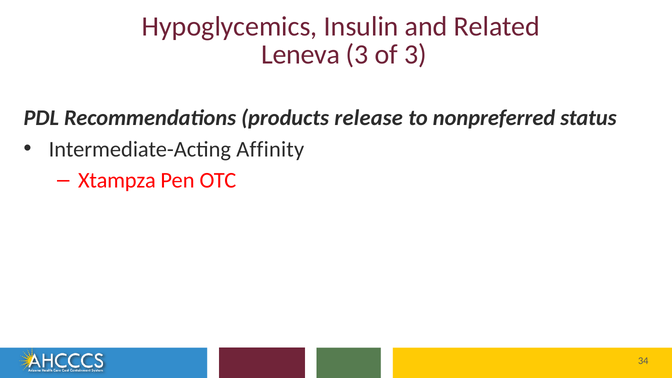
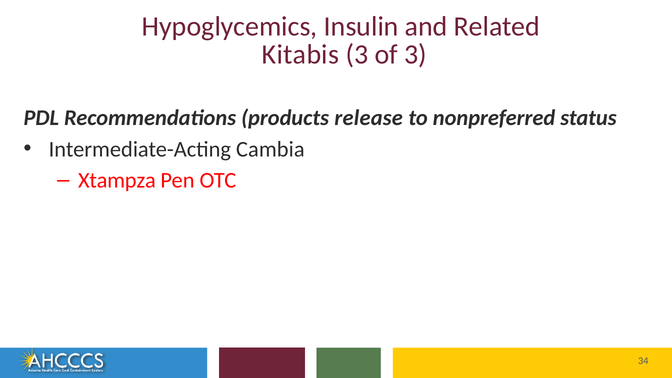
Leneva: Leneva -> Kitabis
Affinity: Affinity -> Cambia
